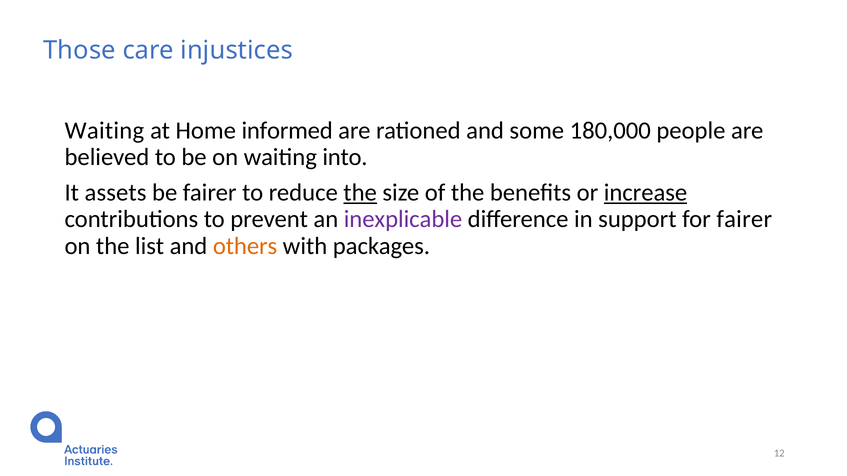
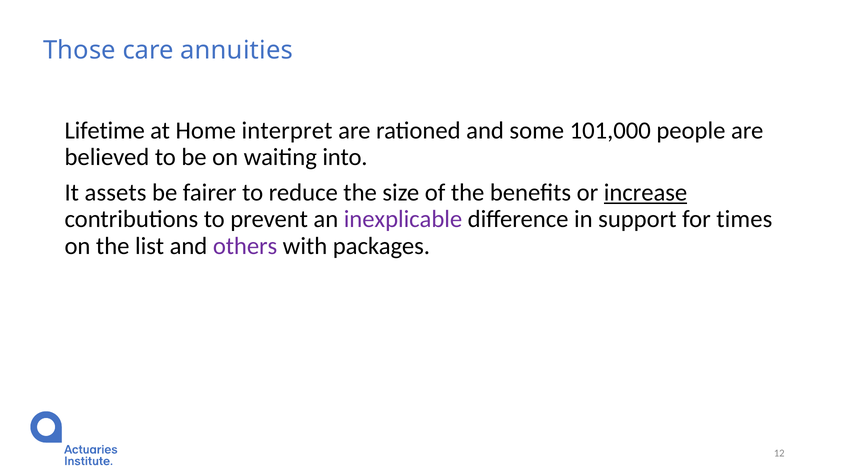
injustices: injustices -> annuities
Waiting at (104, 131): Waiting -> Lifetime
informed: informed -> interpret
180,000: 180,000 -> 101,000
the at (360, 193) underline: present -> none
for fairer: fairer -> times
others colour: orange -> purple
